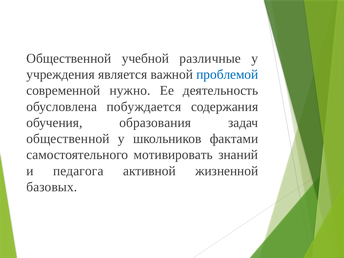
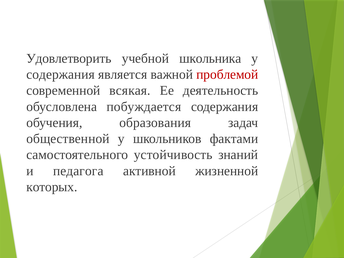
Общественной at (69, 58): Общественной -> Удовлетворить
различные: различные -> школьника
учреждения at (61, 74): учреждения -> содержания
проблемой colour: blue -> red
нужно: нужно -> всякая
мотивировать: мотивировать -> устойчивость
базовых: базовых -> которых
